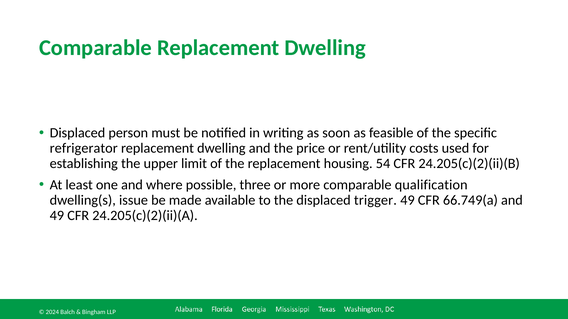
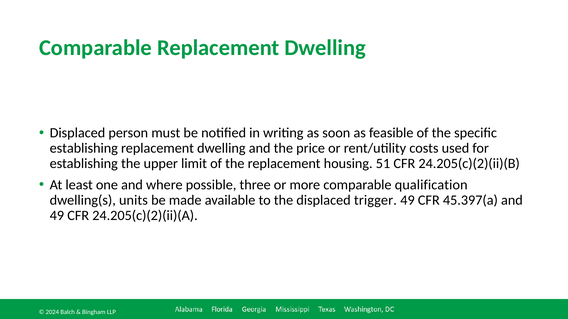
refrigerator at (84, 148): refrigerator -> establishing
54: 54 -> 51
issue: issue -> units
66.749(a: 66.749(a -> 45.397(a
